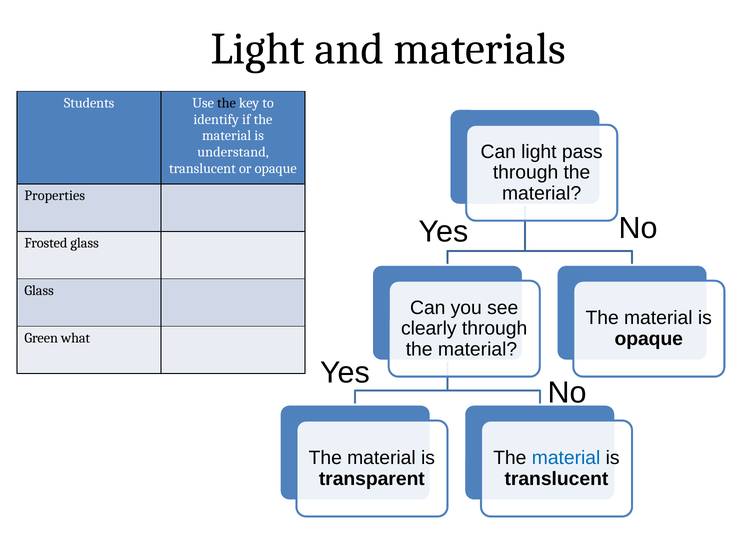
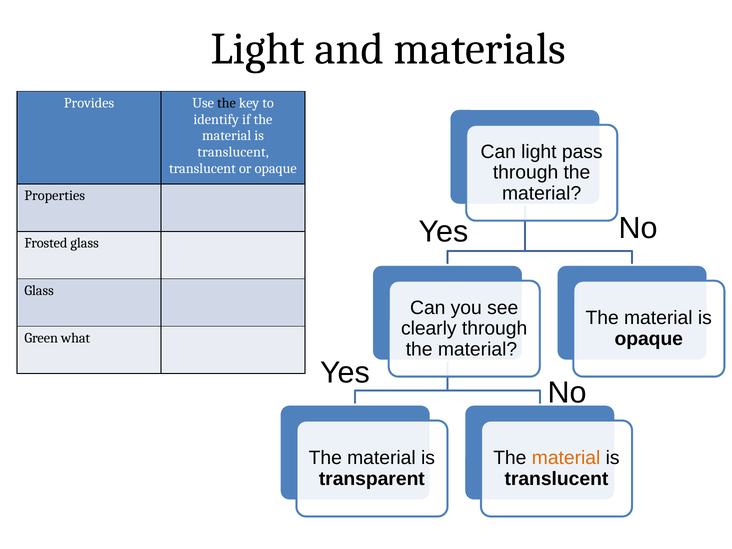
Students: Students -> Provides
understand at (233, 152): understand -> translucent
material at (566, 458) colour: blue -> orange
